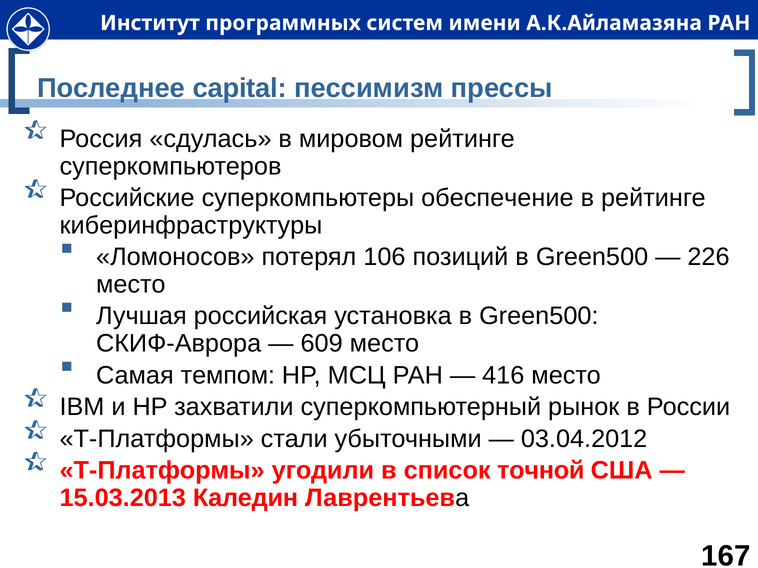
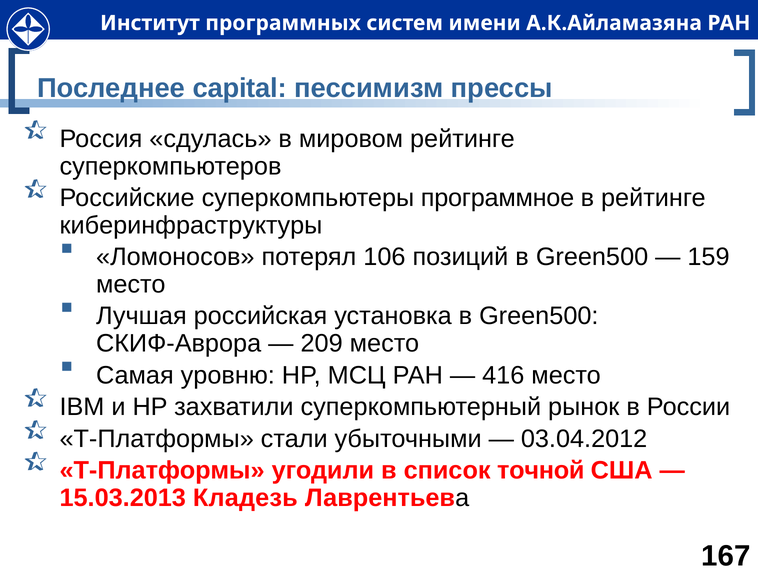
обеспечение: обеспечение -> программное
226: 226 -> 159
609: 609 -> 209
темпом: темпом -> уровню
Каледин: Каледин -> Кладезь
